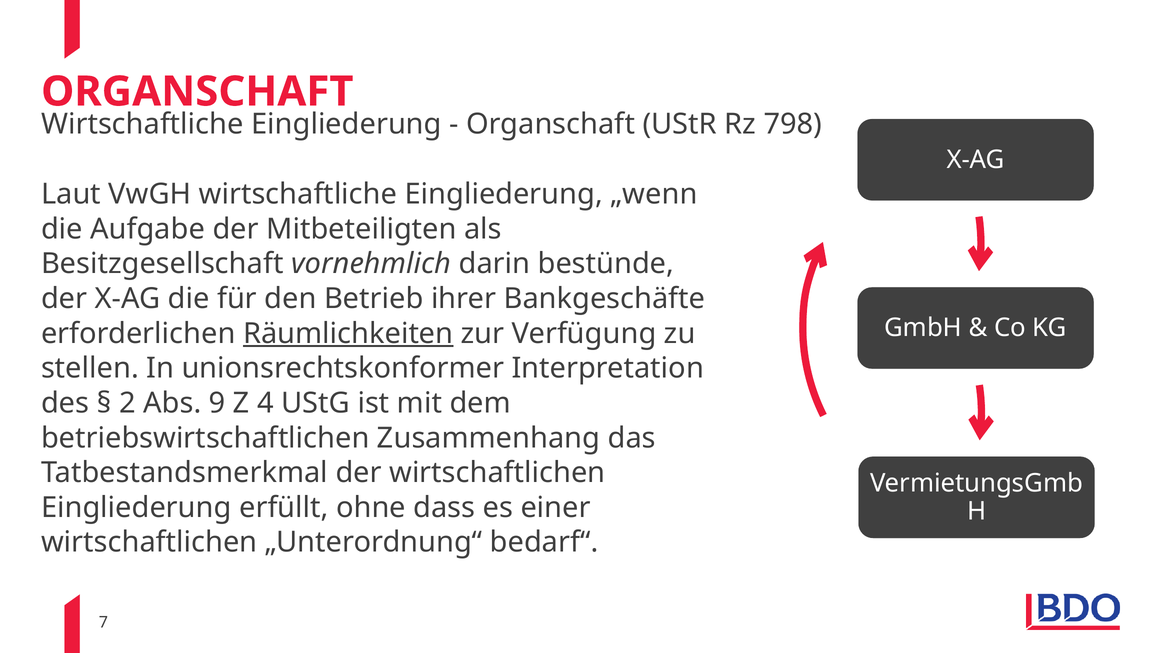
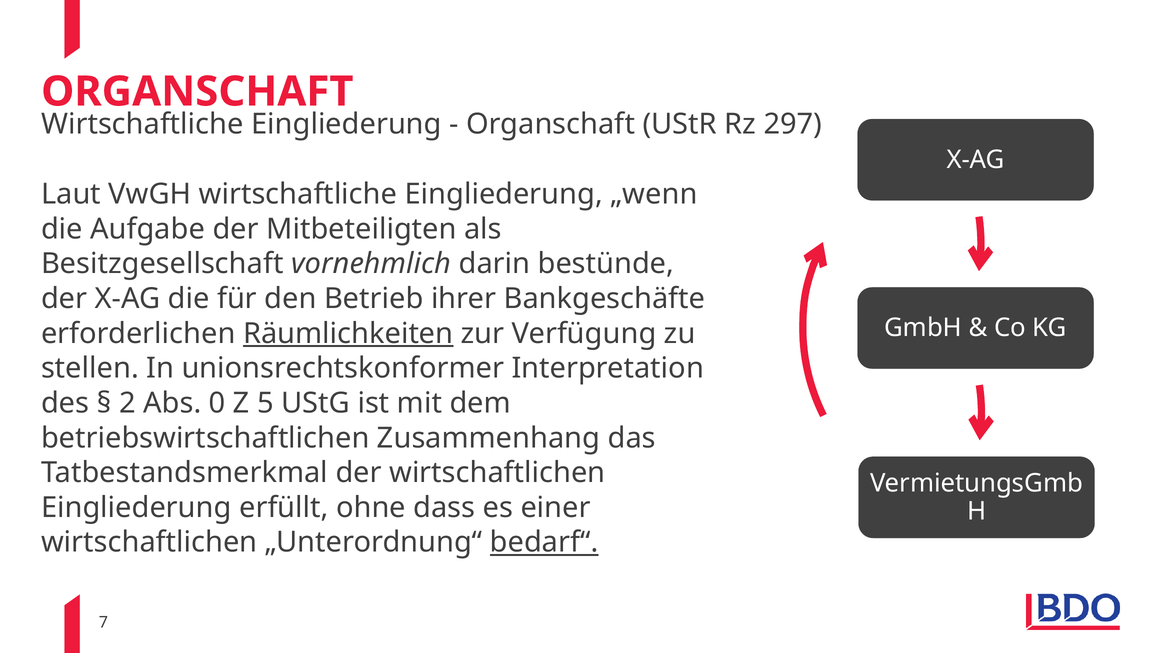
798: 798 -> 297
9: 9 -> 0
4: 4 -> 5
bedarf“ underline: none -> present
